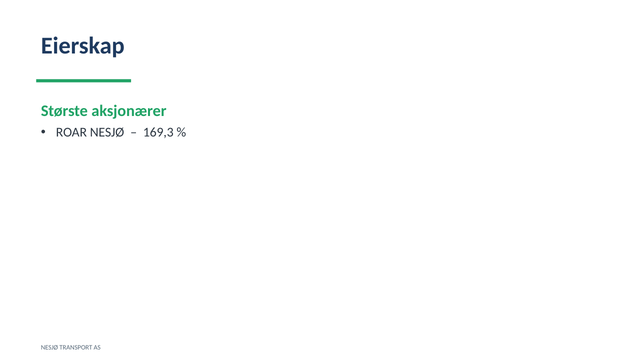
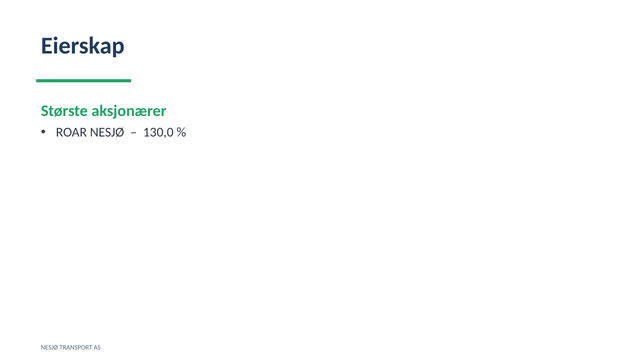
169,3: 169,3 -> 130,0
